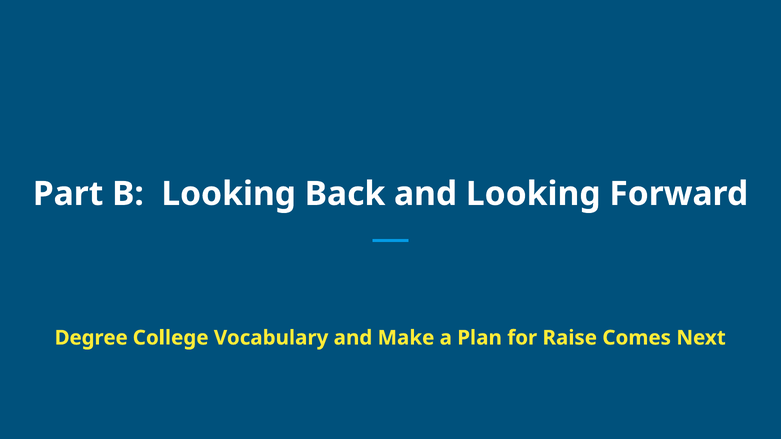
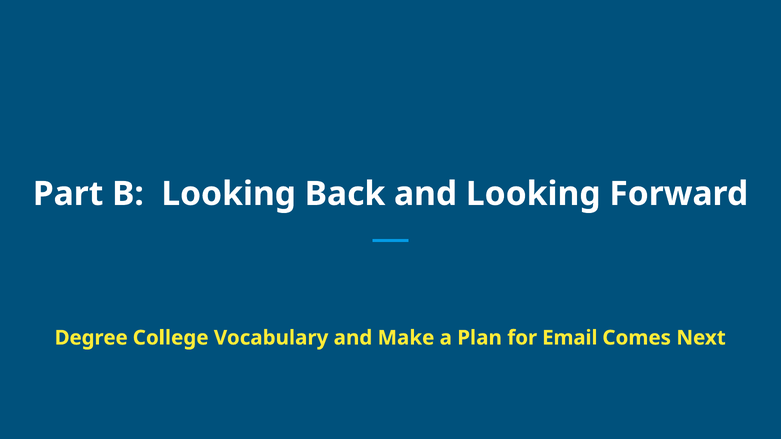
Raise: Raise -> Email
